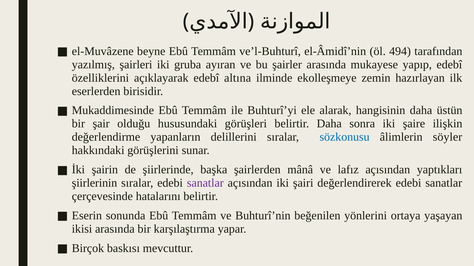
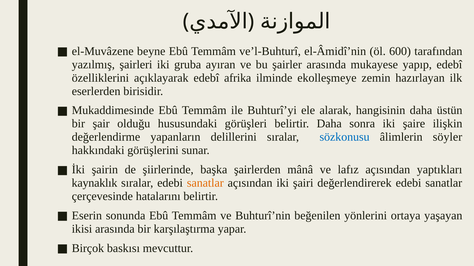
494: 494 -> 600
altına: altına -> afrika
şiirlerinin: şiirlerinin -> kaynaklık
sanatlar at (205, 183) colour: purple -> orange
